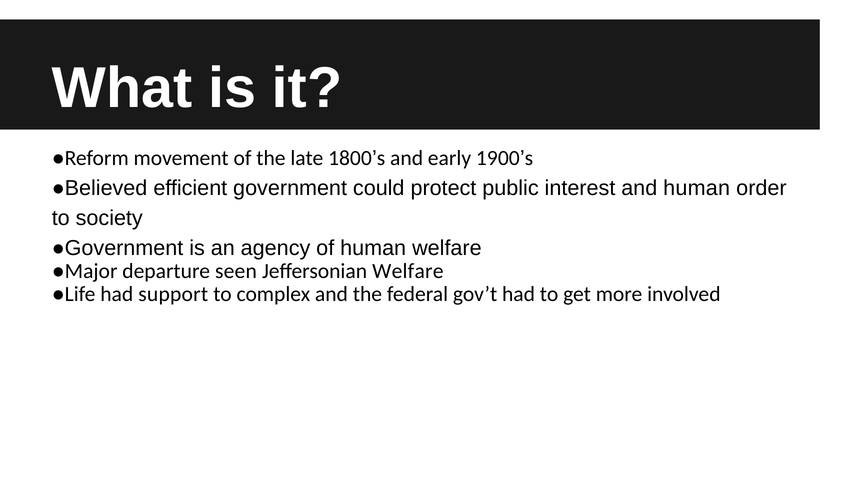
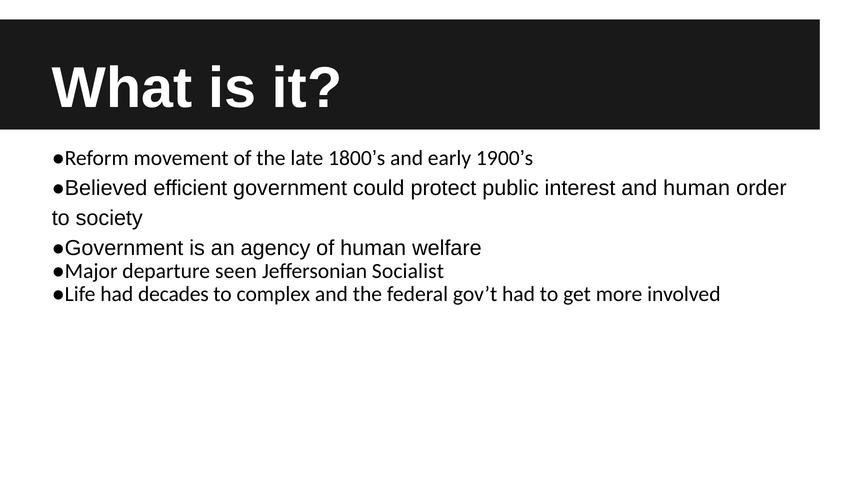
Jeffersonian Welfare: Welfare -> Socialist
support: support -> decades
